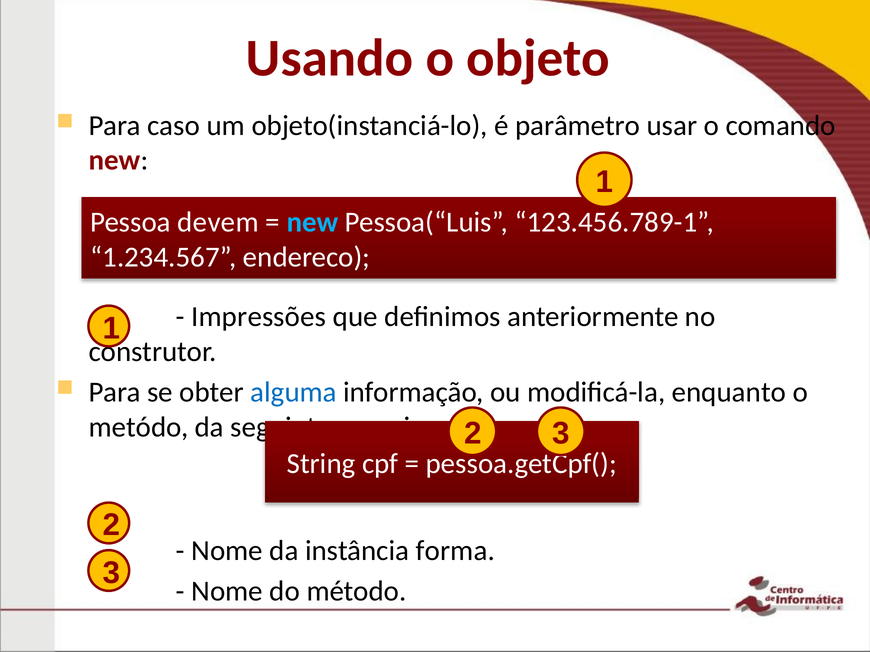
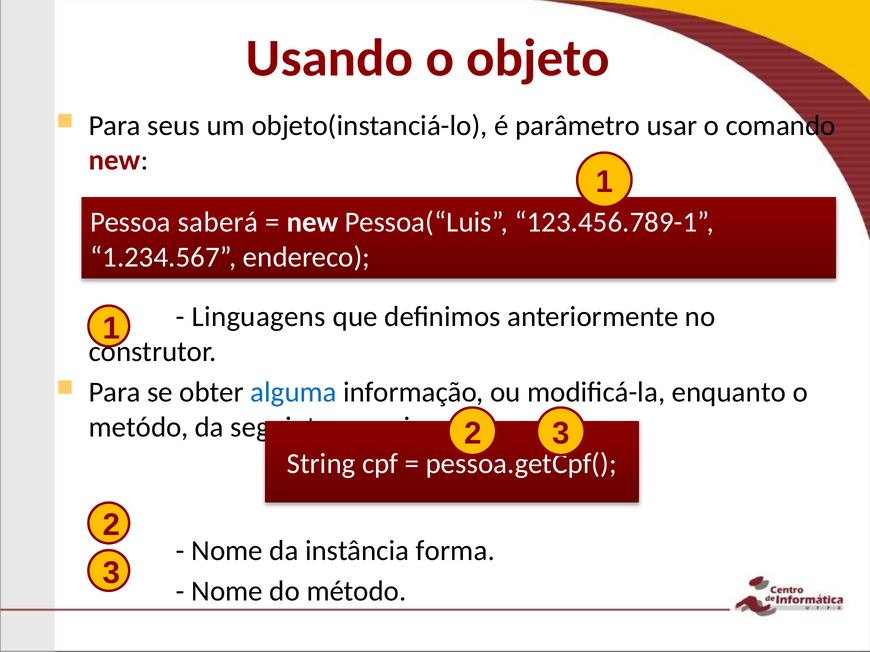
caso: caso -> seus
devem: devem -> saberá
new at (312, 223) colour: light blue -> white
Impressões: Impressões -> Linguagens
